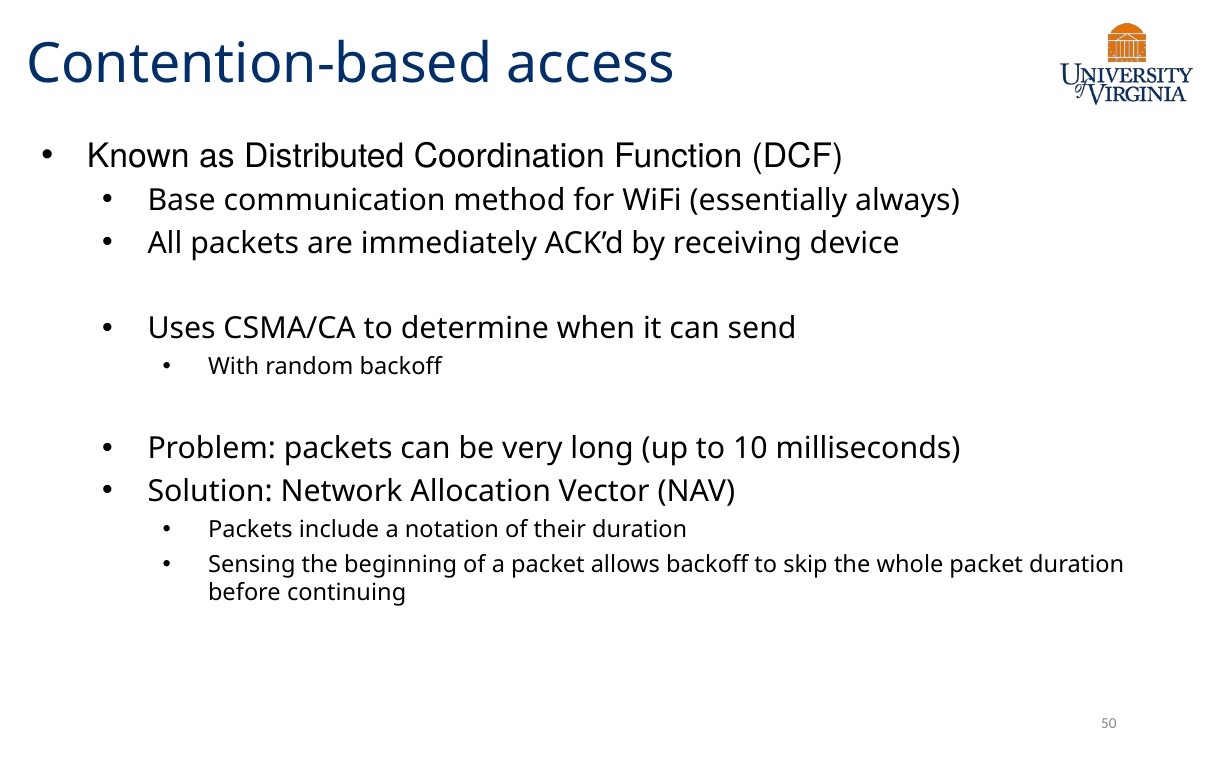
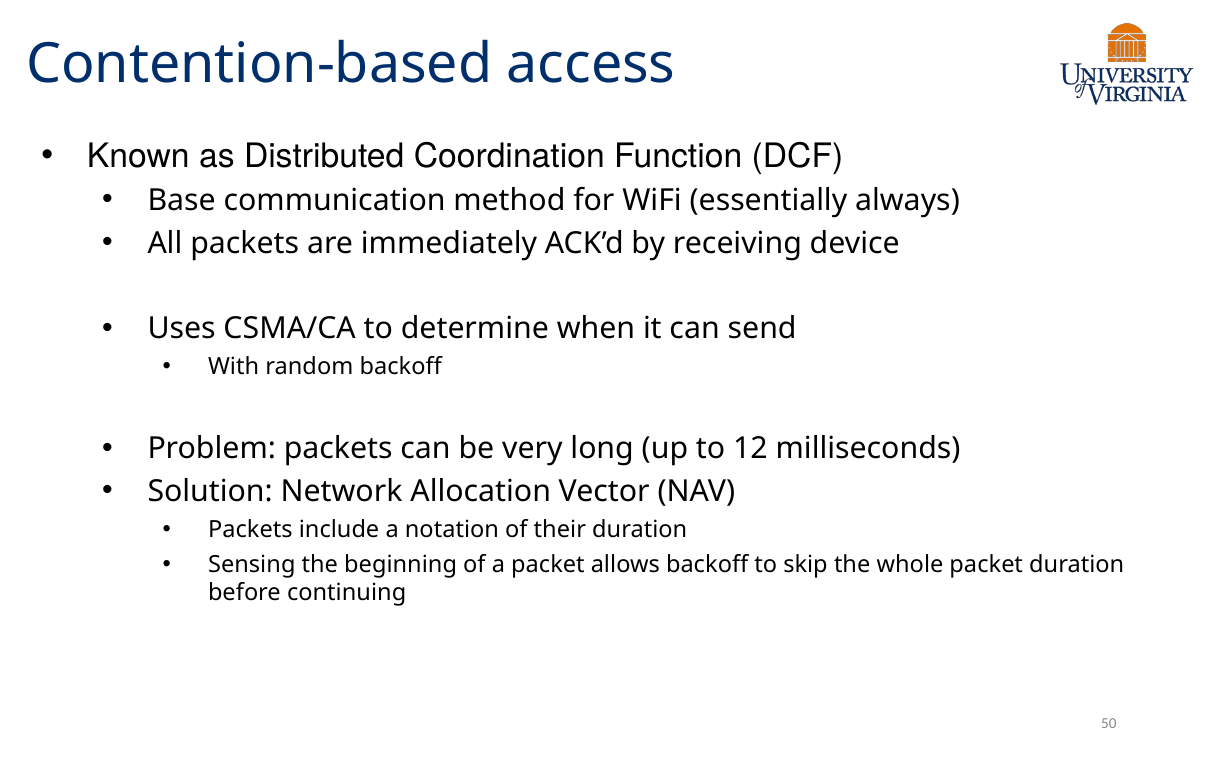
10: 10 -> 12
